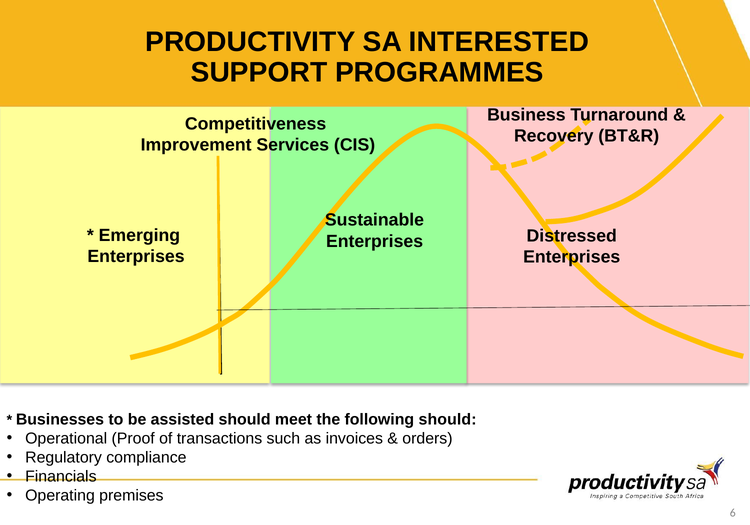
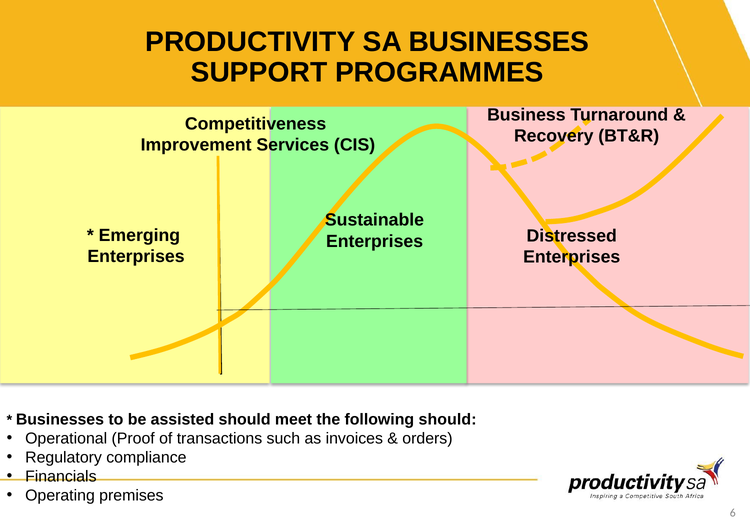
SA INTERESTED: INTERESTED -> BUSINESSES
